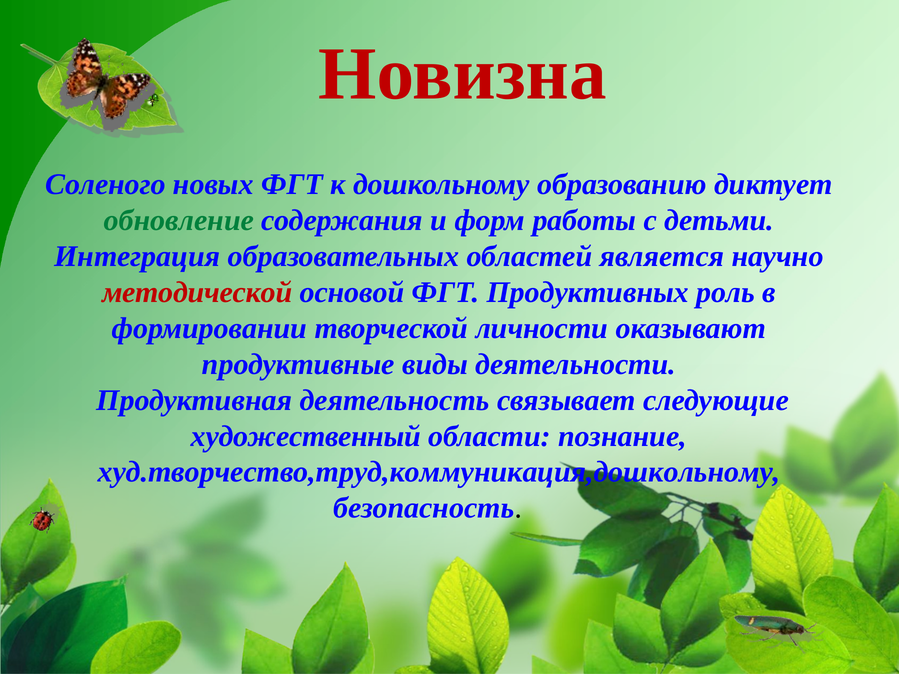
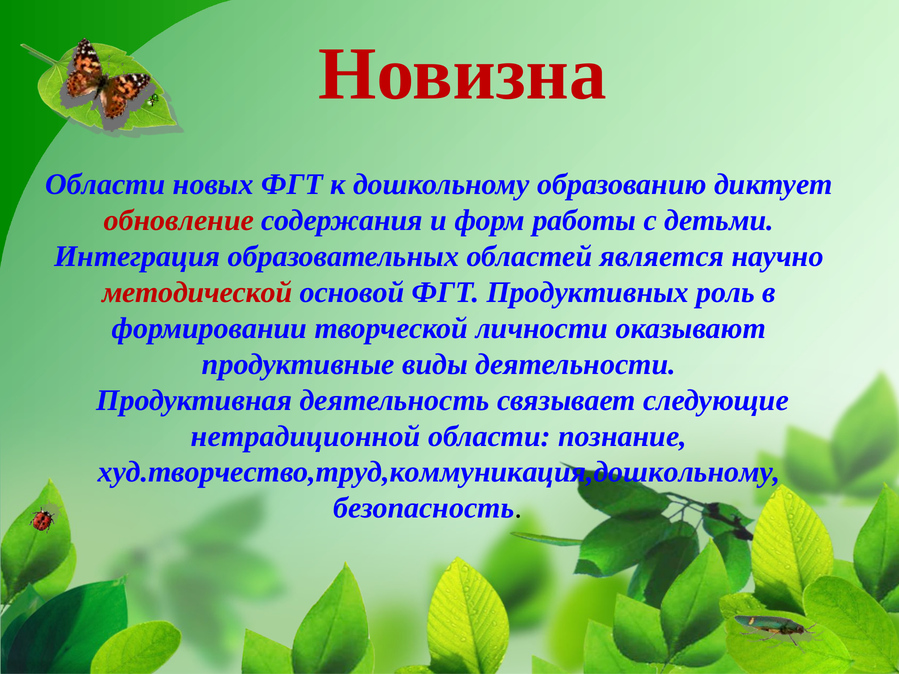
Соленого at (105, 185): Соленого -> Области
обновление colour: green -> red
художественный: художественный -> нетрадиционной
